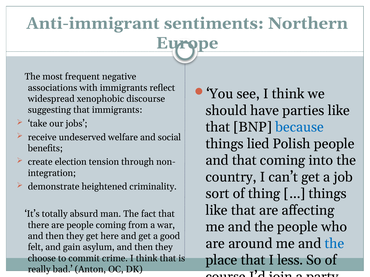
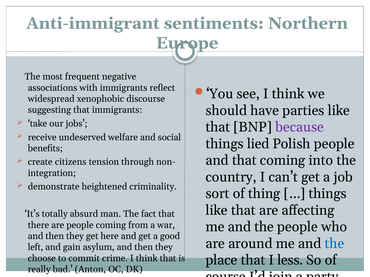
because colour: blue -> purple
election: election -> citizens
felt: felt -> left
